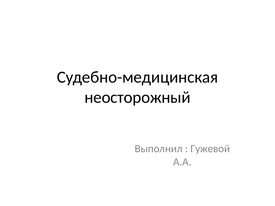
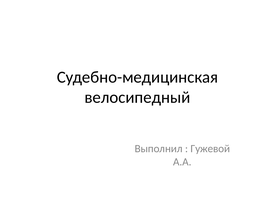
неосторожный: неосторожный -> велосипедный
